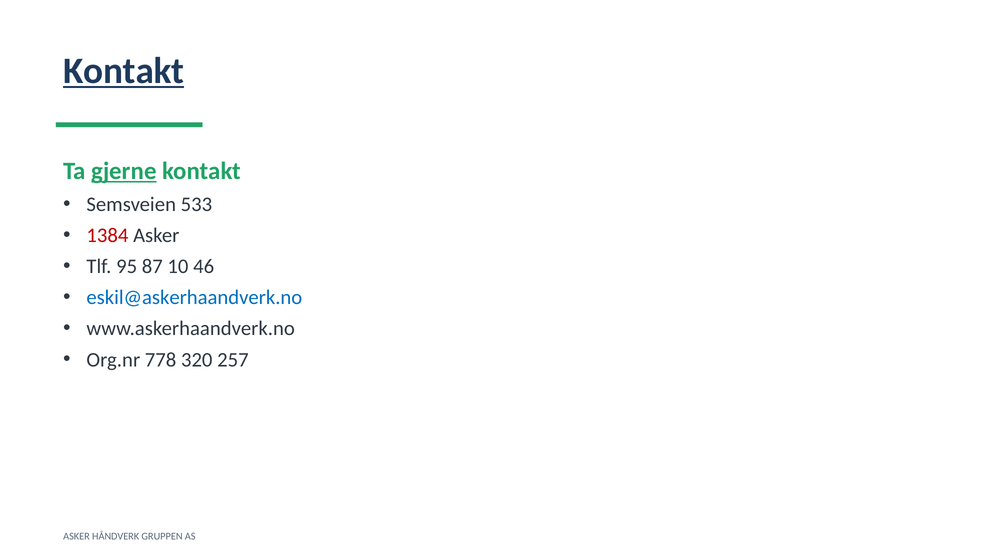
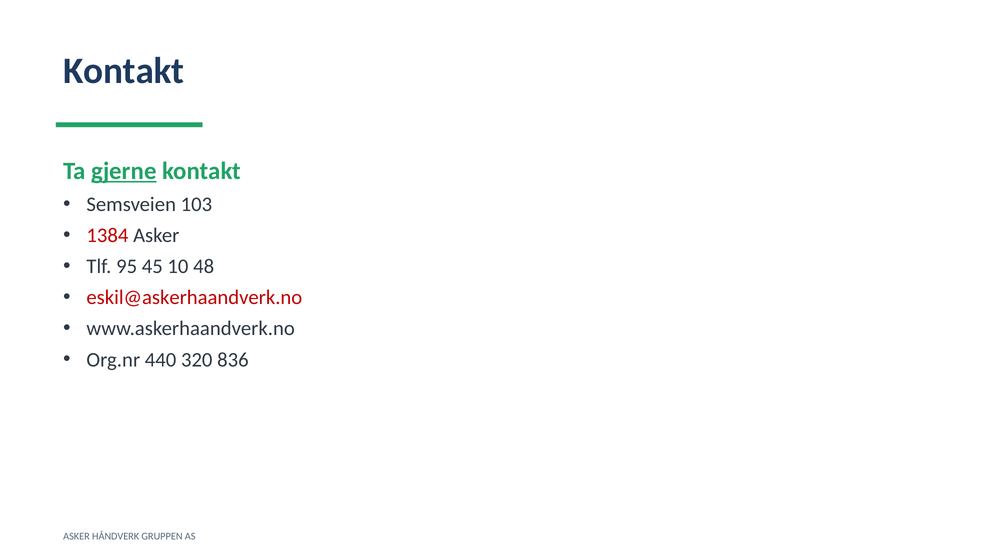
Kontakt at (124, 71) underline: present -> none
533: 533 -> 103
87: 87 -> 45
46: 46 -> 48
eskil@askerhaandverk.no colour: blue -> red
778: 778 -> 440
257: 257 -> 836
